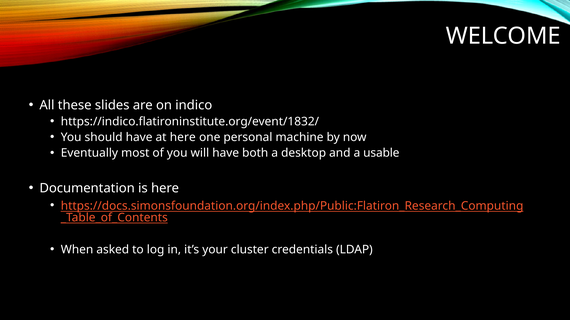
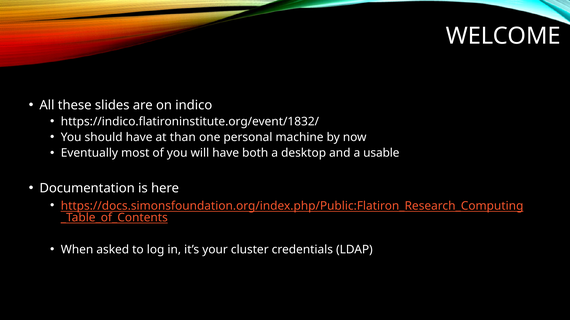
at here: here -> than
